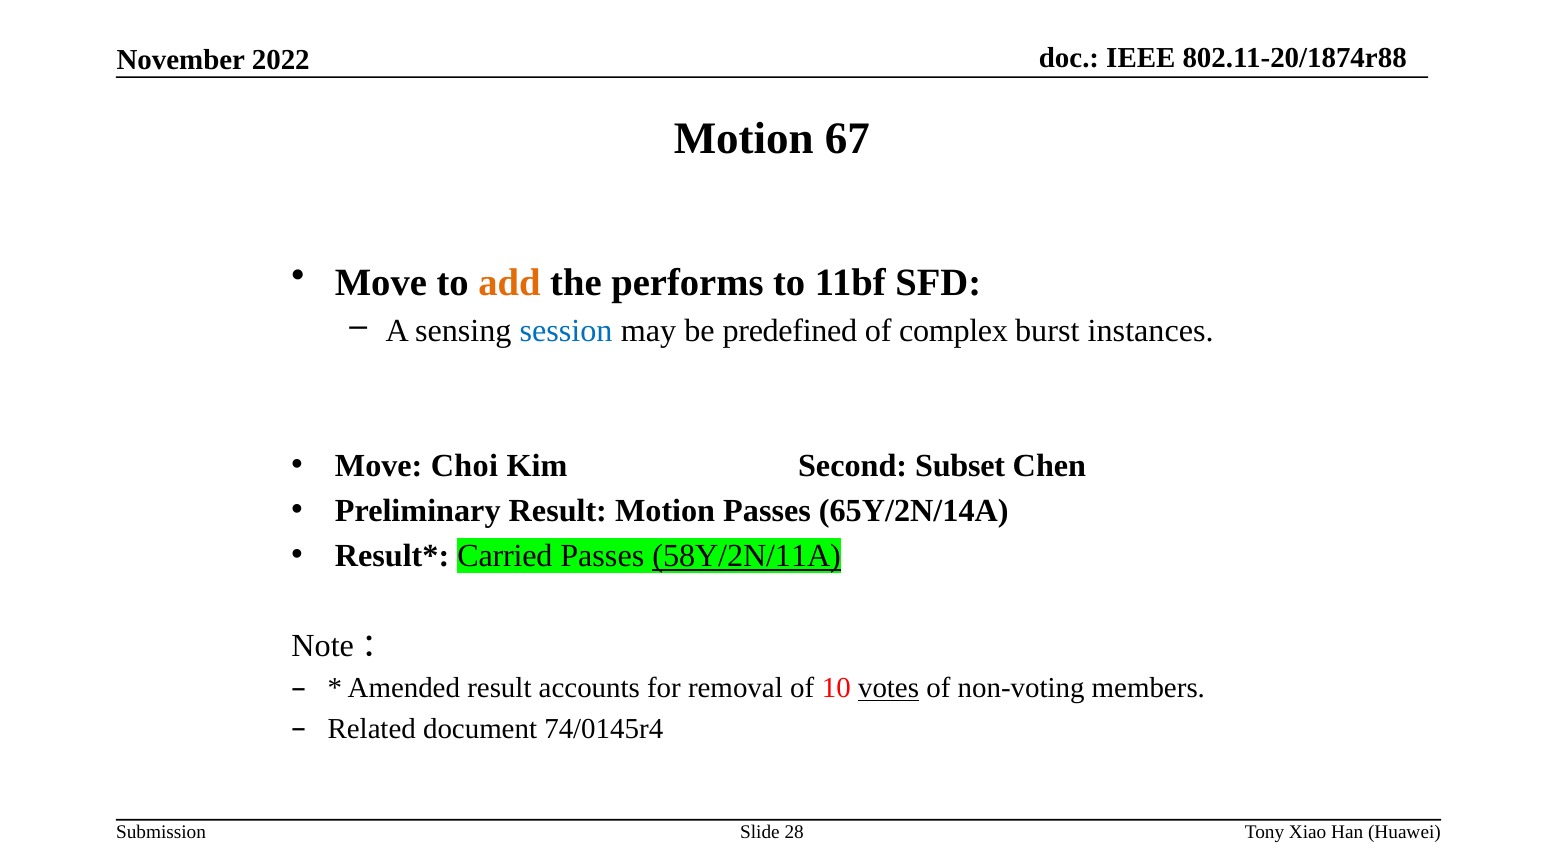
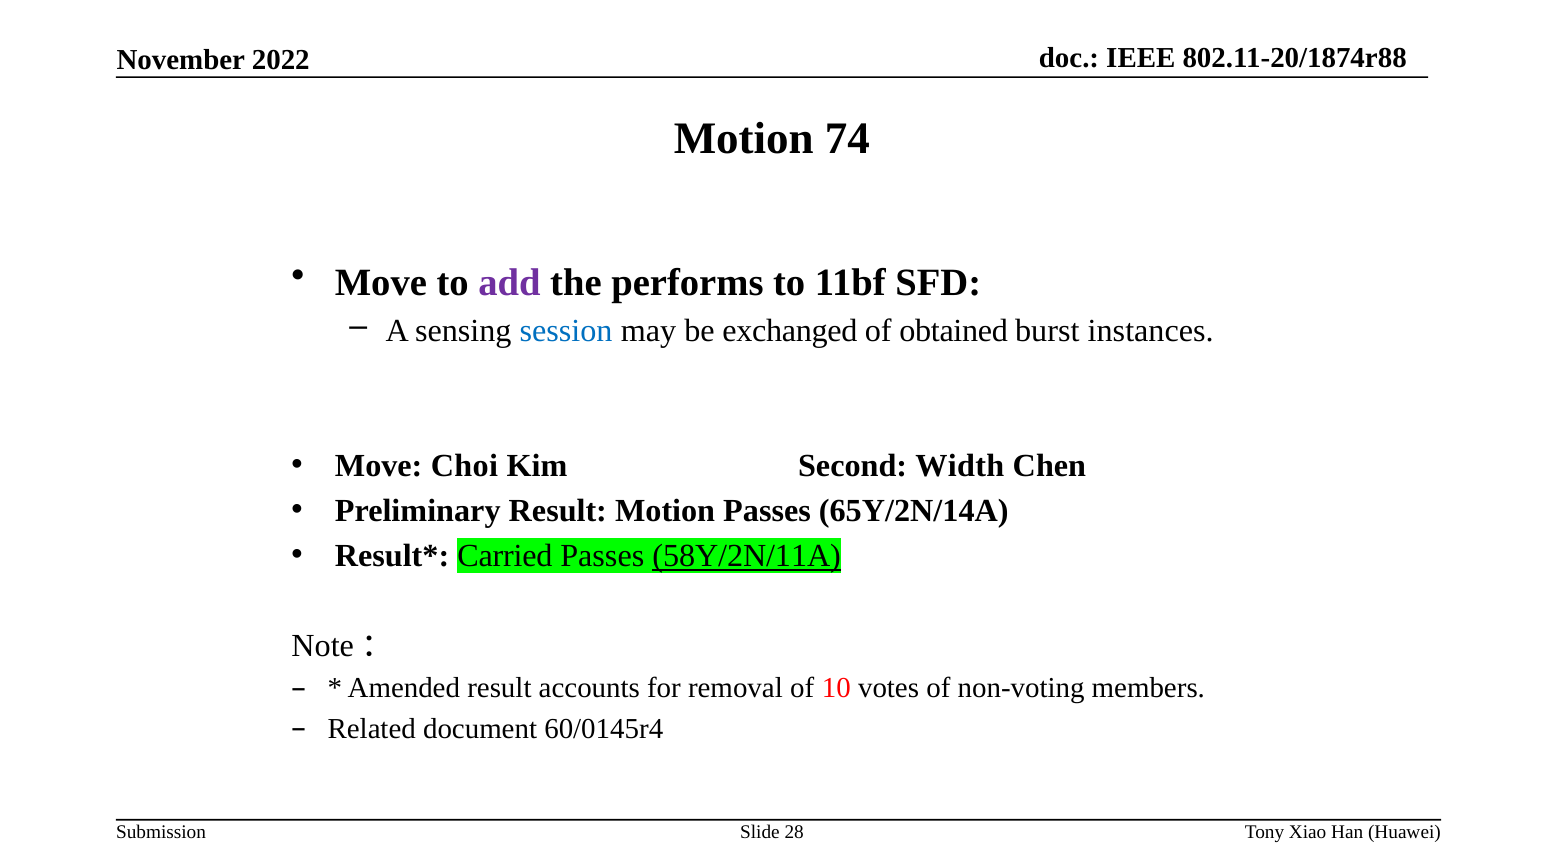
67: 67 -> 74
add colour: orange -> purple
predefined: predefined -> exchanged
complex: complex -> obtained
Subset: Subset -> Width
votes underline: present -> none
74/0145r4: 74/0145r4 -> 60/0145r4
